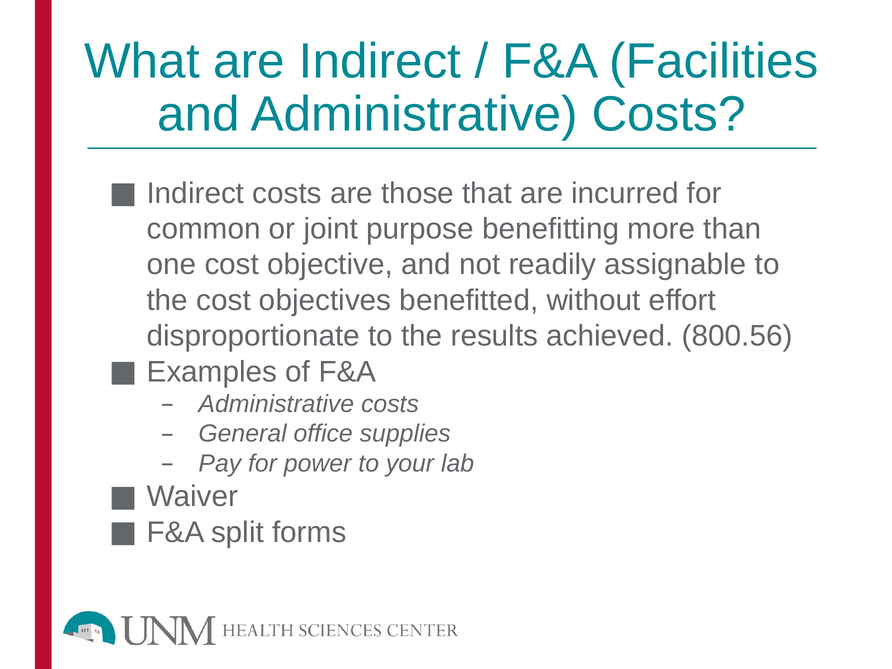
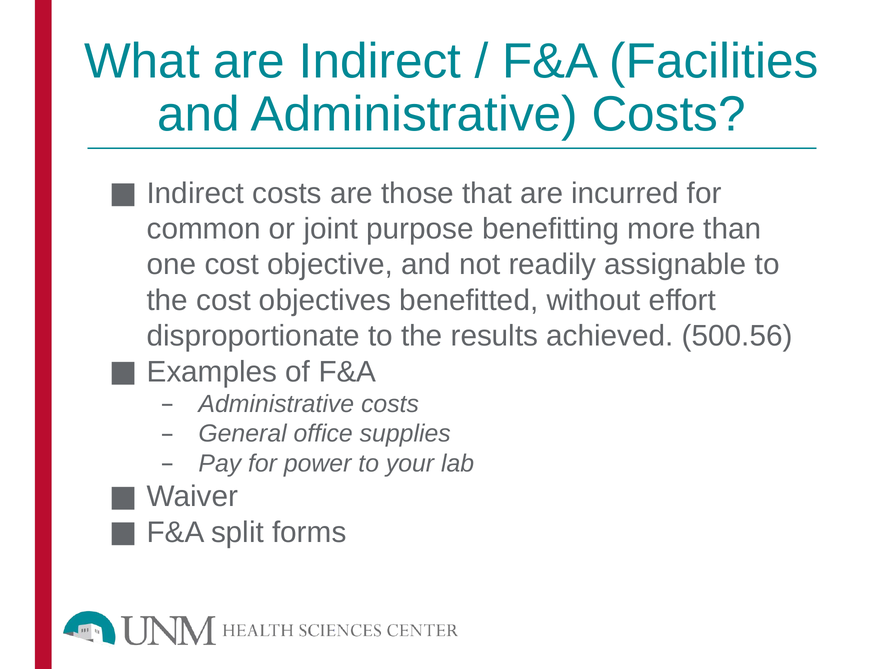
800.56: 800.56 -> 500.56
